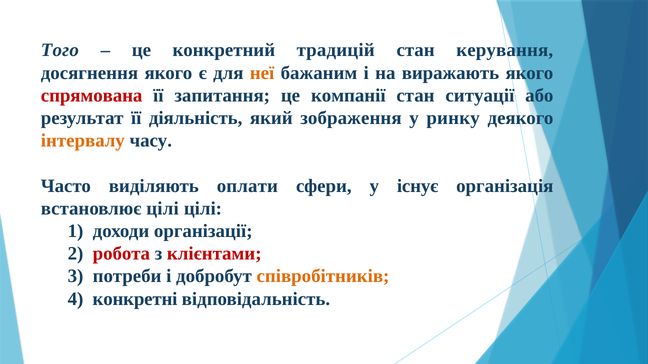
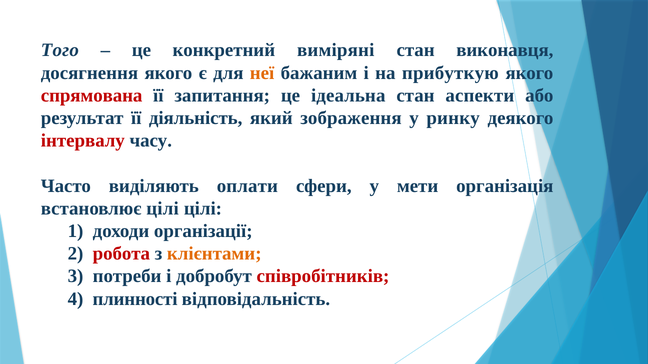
традицій: традицій -> виміряні
керування: керування -> виконавця
виражають: виражають -> прибуткую
компанії: компанії -> ідеальна
ситуації: ситуації -> аспекти
інтервалу colour: orange -> red
існує: існує -> мети
клієнтами colour: red -> orange
співробітників colour: orange -> red
конкретні: конкретні -> плинності
